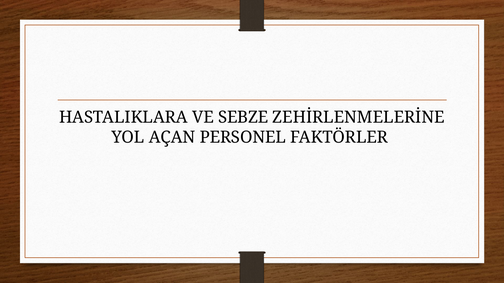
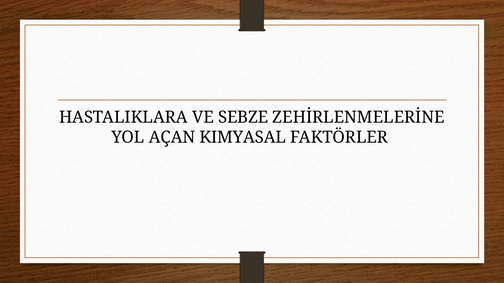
PERSONEL: PERSONEL -> KIMYASAL
